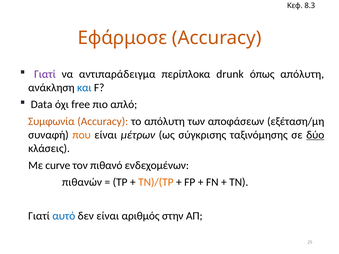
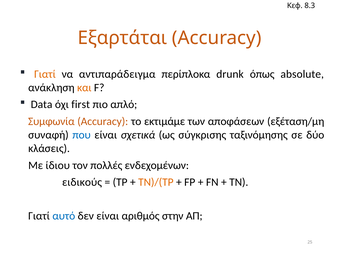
Εφάρμοσε: Εφάρμοσε -> Εξαρτάται
Γιατί at (45, 74) colour: purple -> orange
όπως απόλυτη: απόλυτη -> absolute
και colour: blue -> orange
free: free -> first
το απόλυτη: απόλυτη -> εκτιμάμε
που colour: orange -> blue
μέτρων: μέτρων -> σχετικά
δύο underline: present -> none
curve: curve -> ίδιου
πιθανό: πιθανό -> πολλές
πιθανών: πιθανών -> ειδικούς
